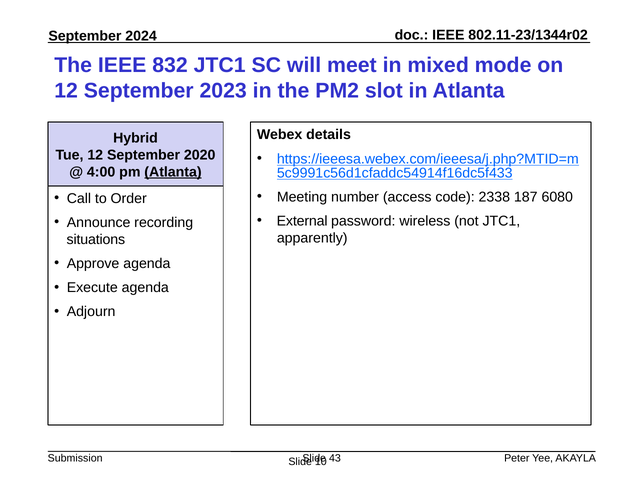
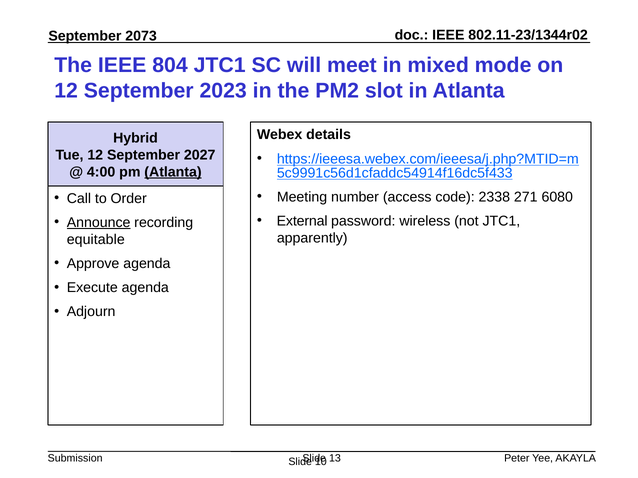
2024: 2024 -> 2073
832: 832 -> 804
2020: 2020 -> 2027
187: 187 -> 271
Announce underline: none -> present
situations: situations -> equitable
43: 43 -> 13
